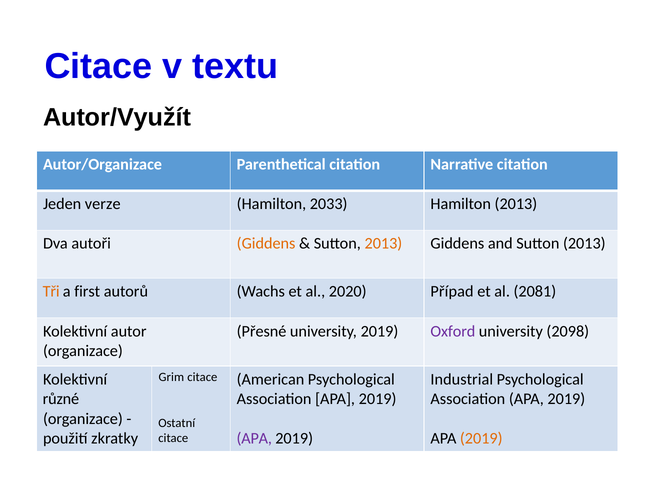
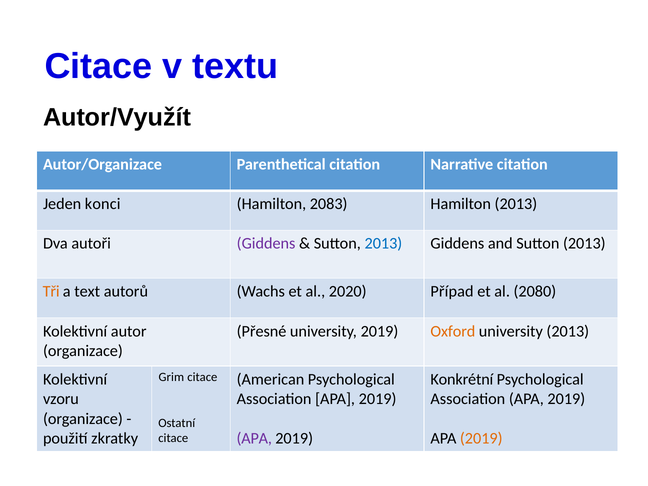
verze: verze -> konci
2033: 2033 -> 2083
Giddens at (266, 244) colour: orange -> purple
2013 at (383, 244) colour: orange -> blue
first: first -> text
2081: 2081 -> 2080
Oxford colour: purple -> orange
university 2098: 2098 -> 2013
Industrial: Industrial -> Konkrétní
různé: různé -> vzoru
